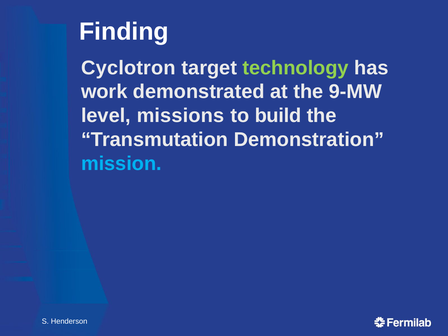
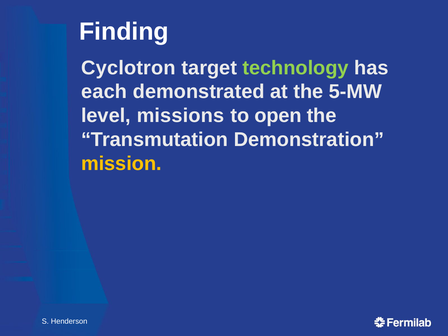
work: work -> each
9-MW: 9-MW -> 5-MW
build: build -> open
mission colour: light blue -> yellow
